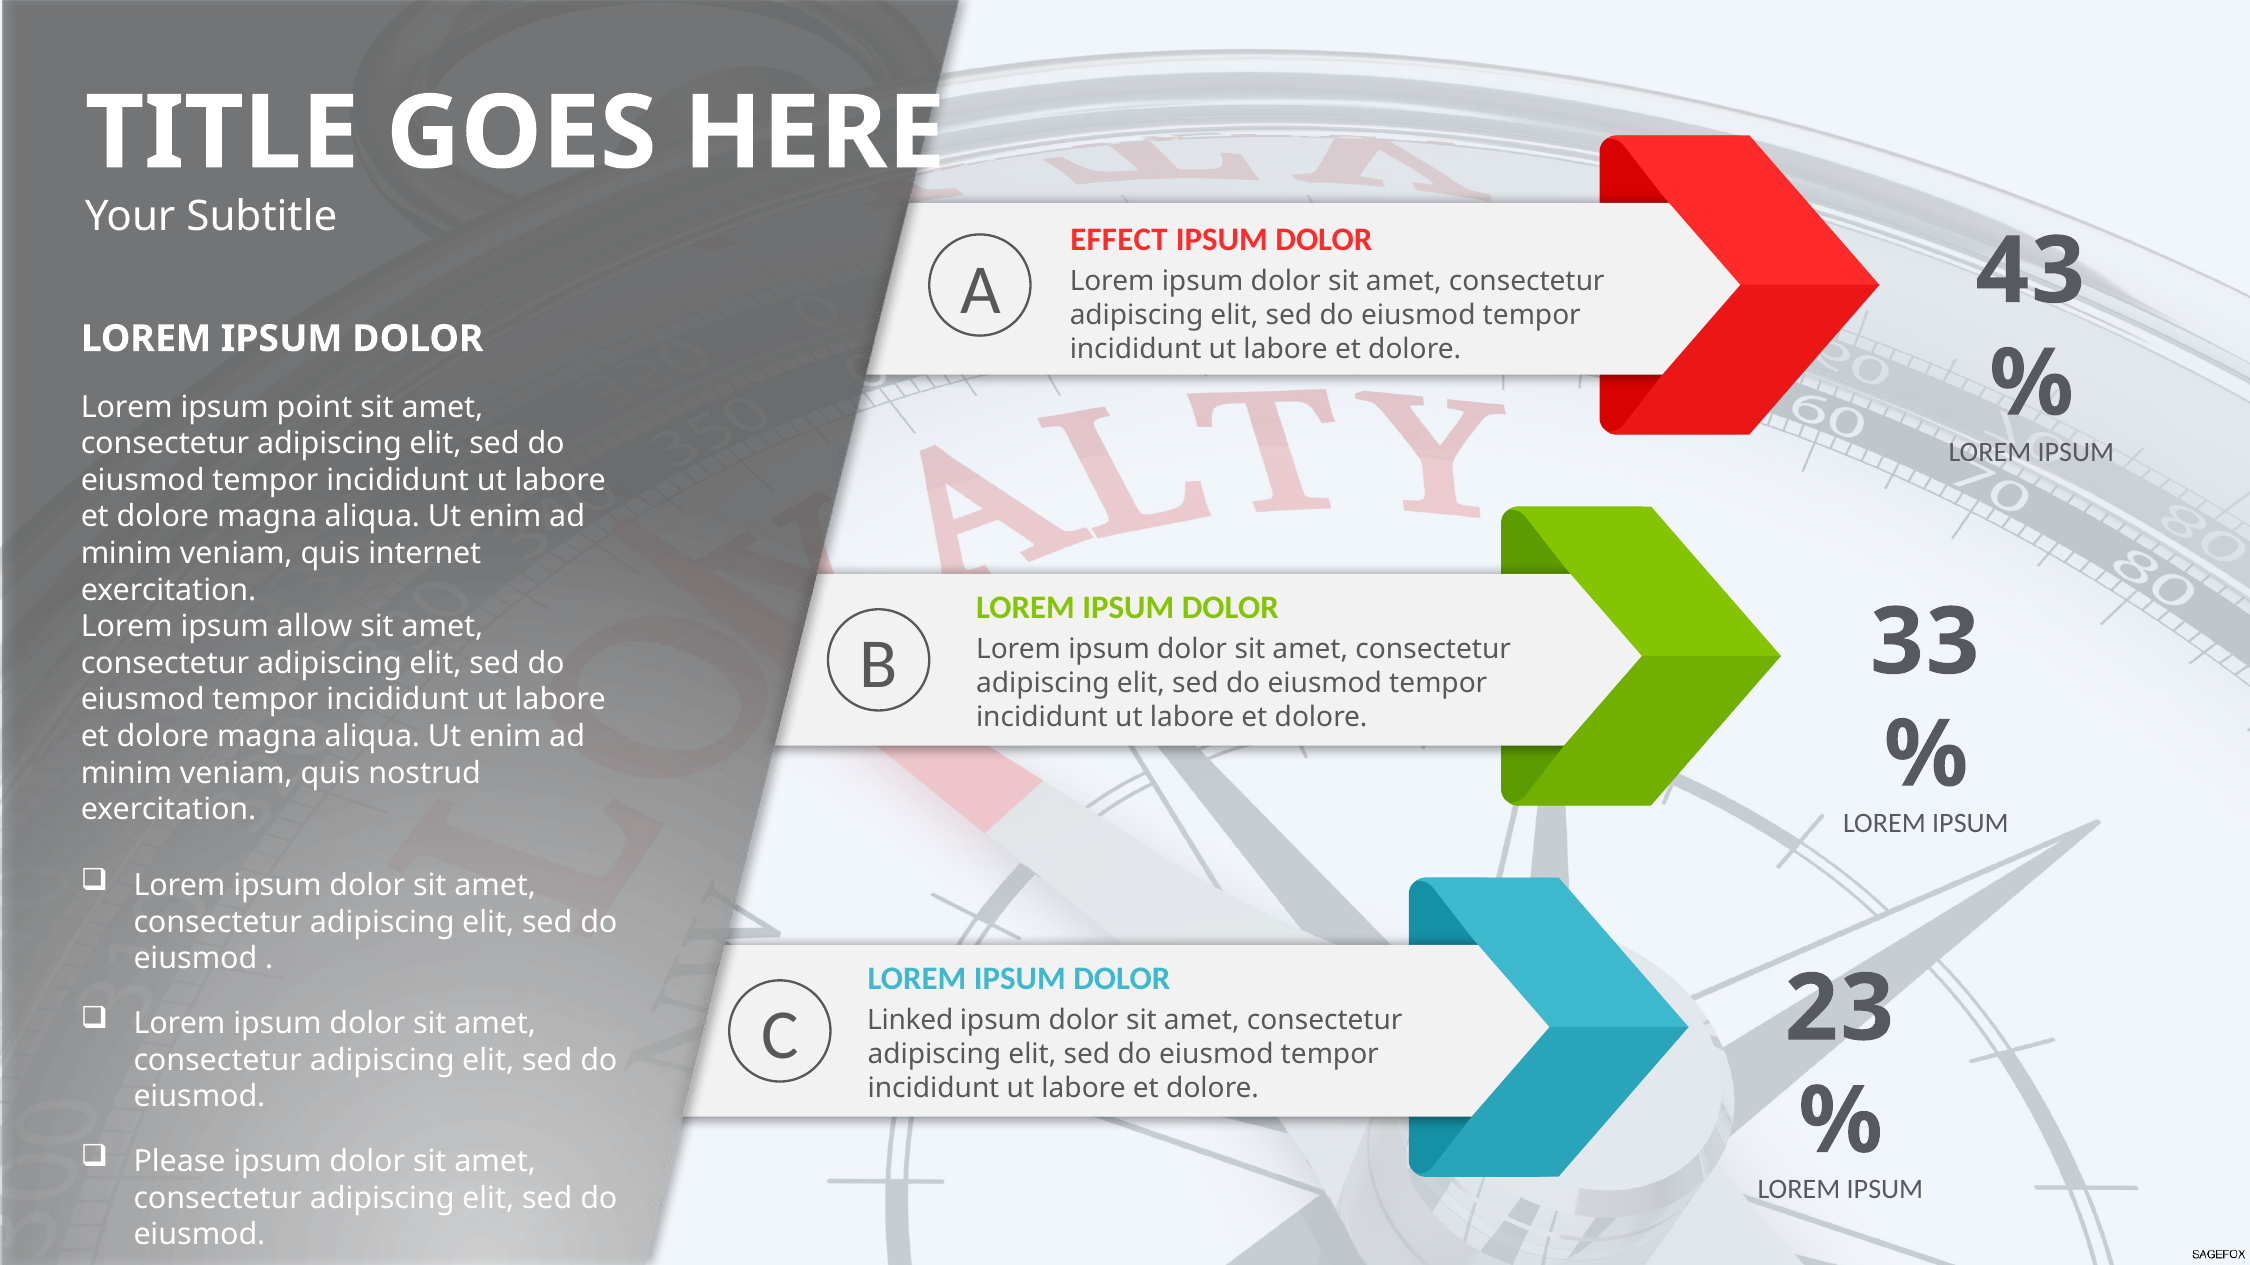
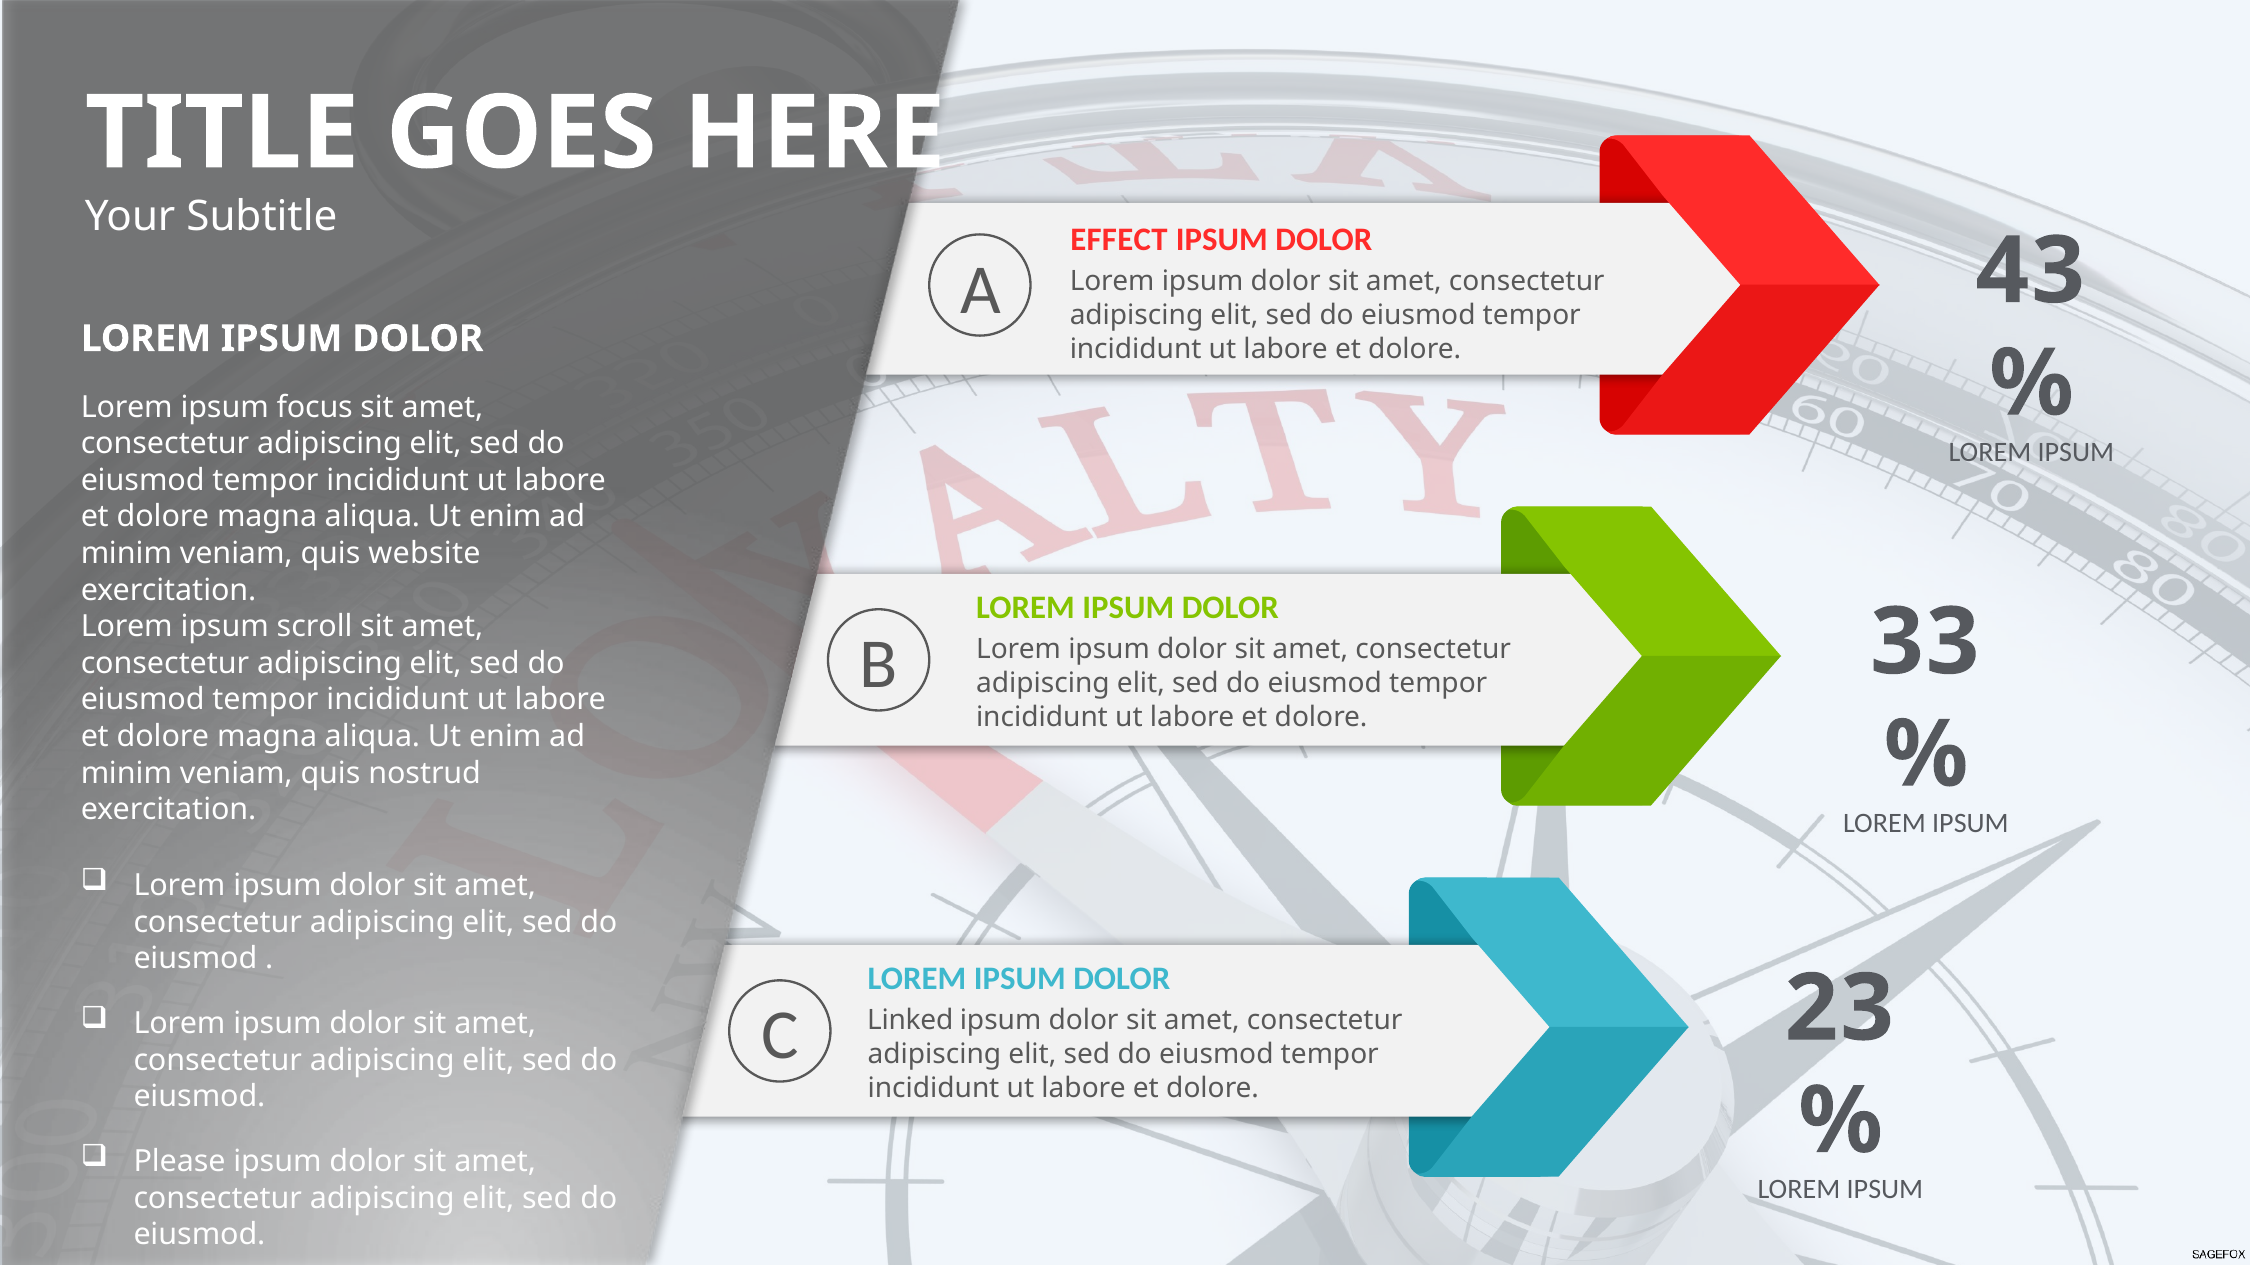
point: point -> focus
internet: internet -> website
allow: allow -> scroll
